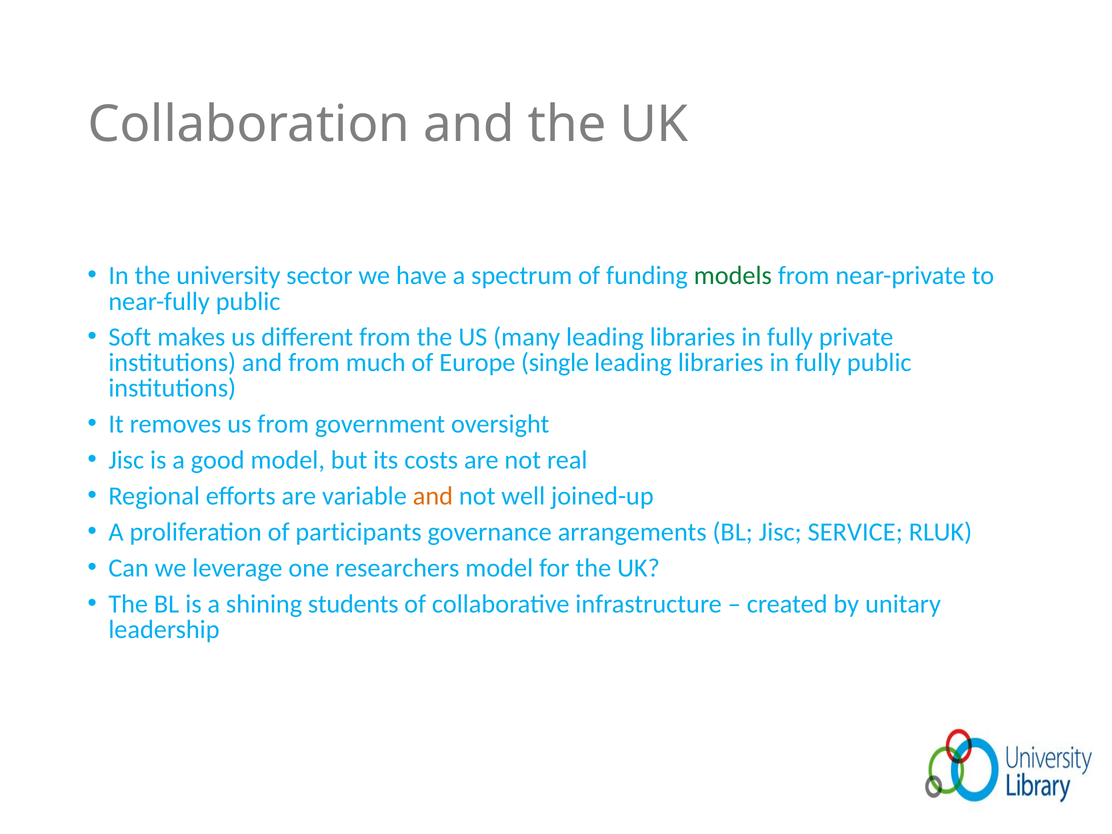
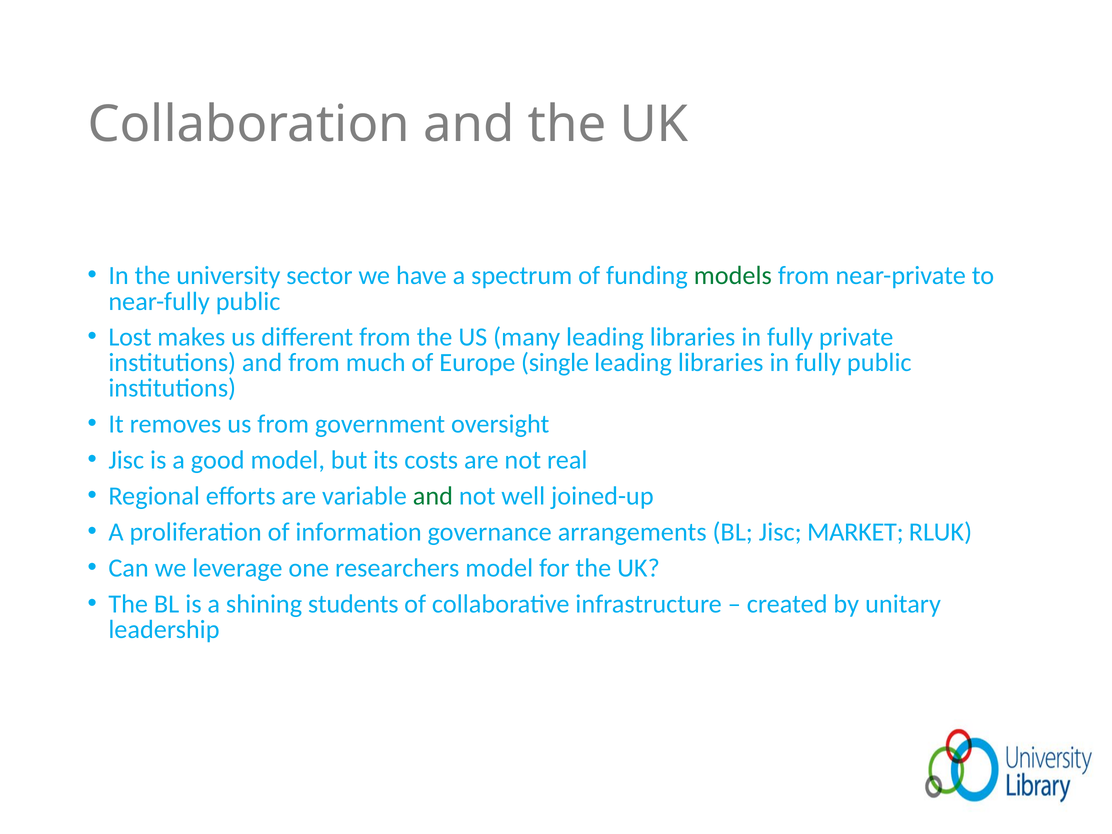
Soft: Soft -> Lost
and at (433, 496) colour: orange -> green
participants: participants -> information
SERVICE: SERVICE -> MARKET
